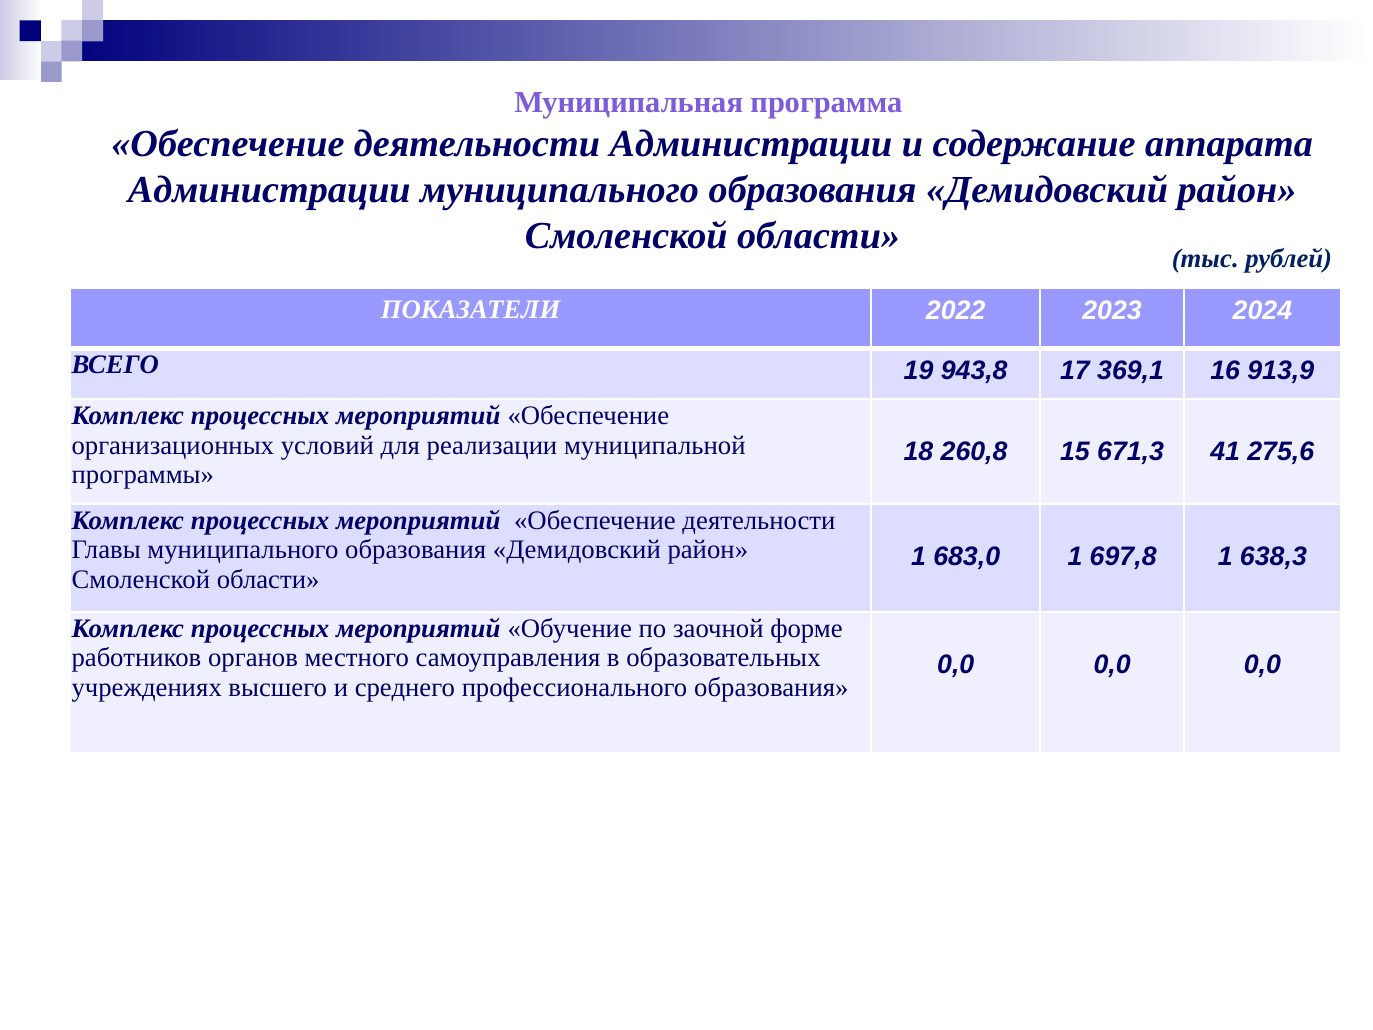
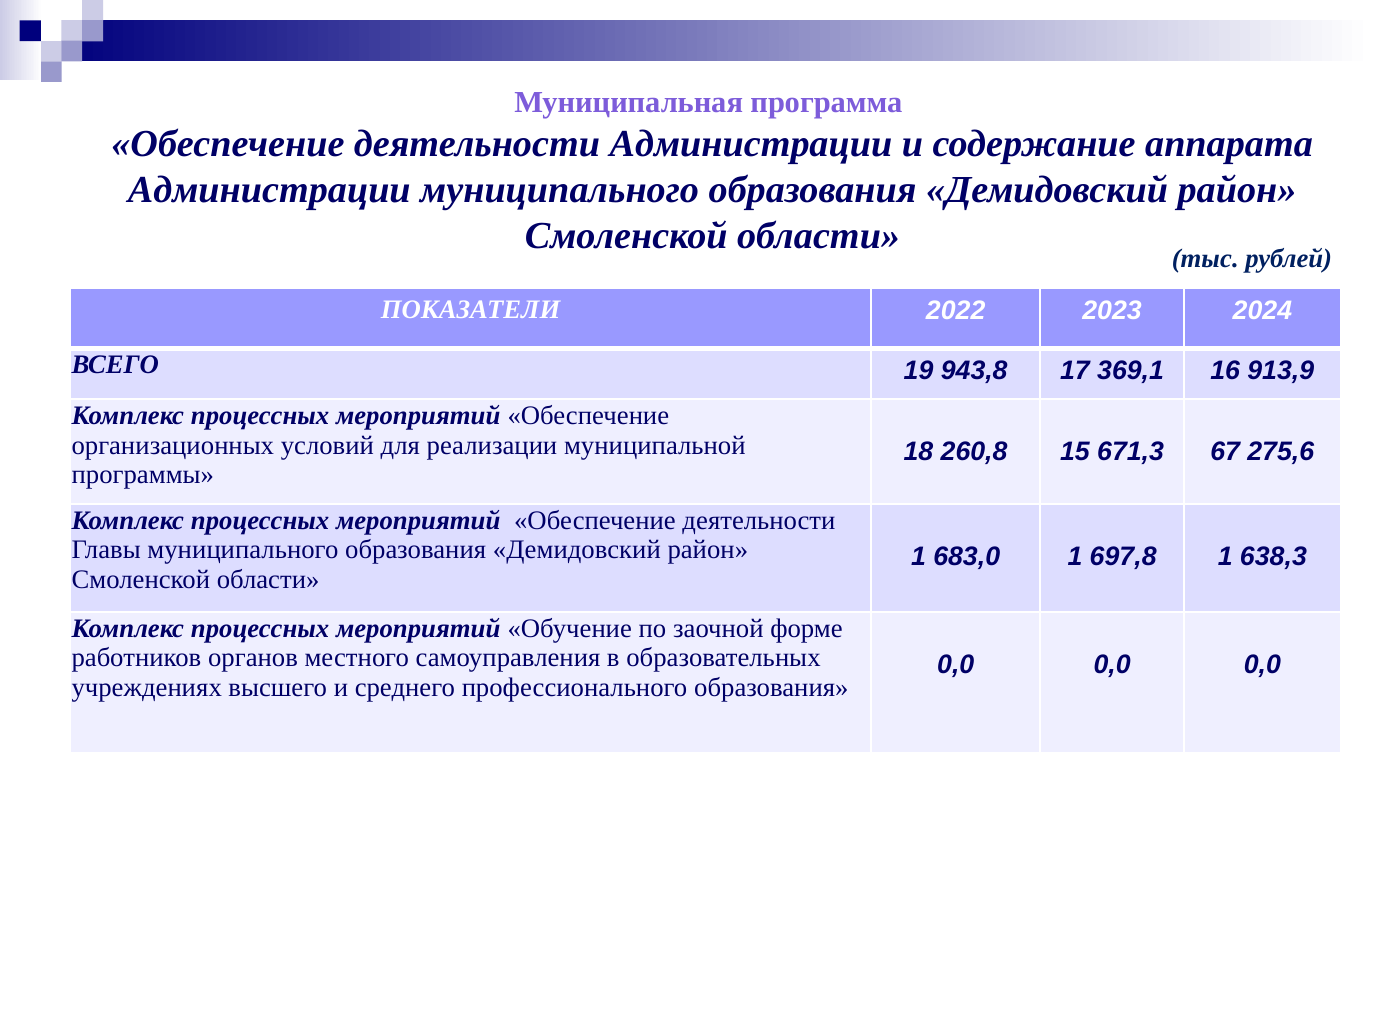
41: 41 -> 67
